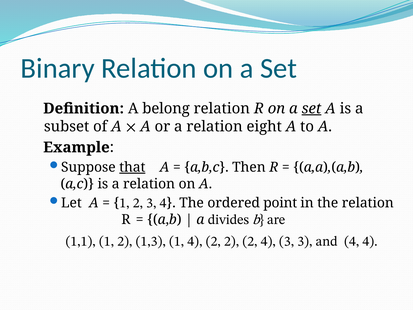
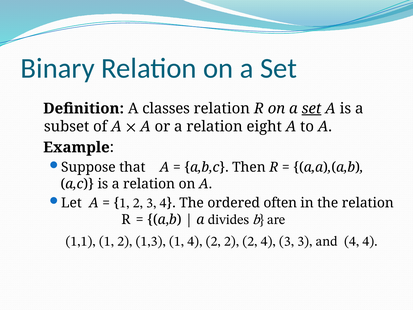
belong: belong -> classes
that underline: present -> none
point: point -> often
